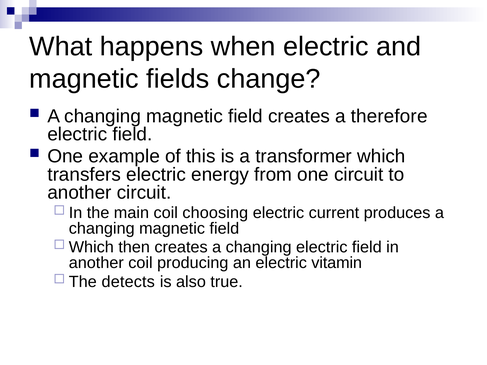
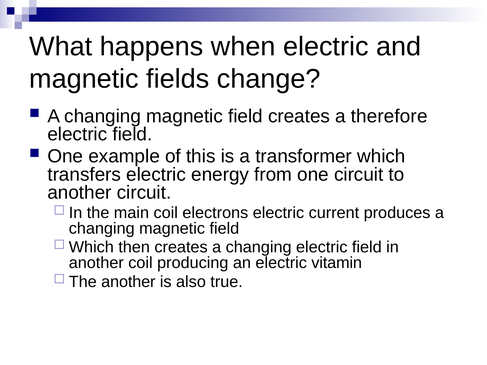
choosing: choosing -> electrons
The detects: detects -> another
